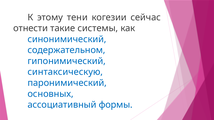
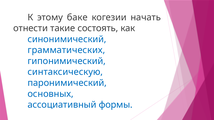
тени: тени -> баке
сейчас: сейчас -> начать
системы: системы -> состоять
содержательном: содержательном -> грамматических
